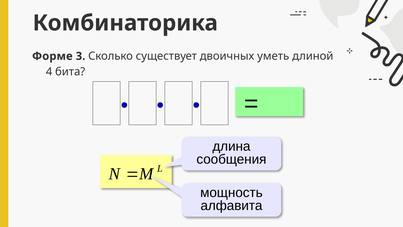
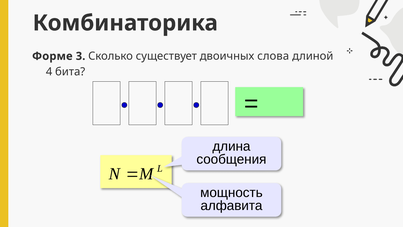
уметь: уметь -> слова
